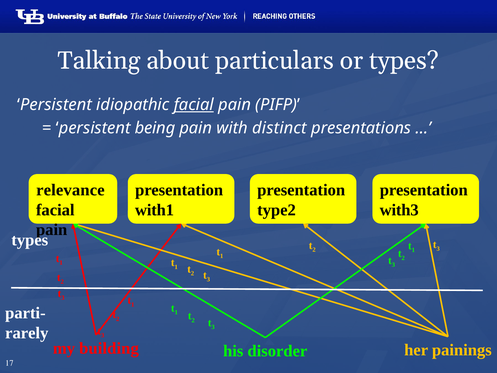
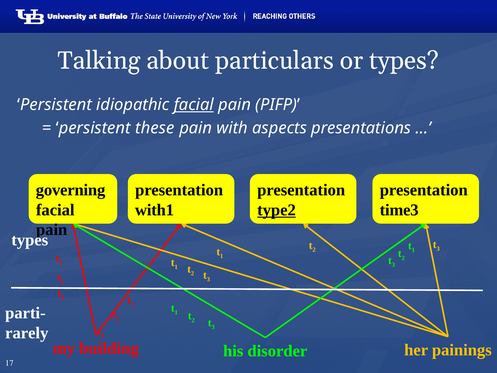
being: being -> these
distinct: distinct -> aspects
relevance: relevance -> governing
type2 underline: none -> present
with3: with3 -> time3
